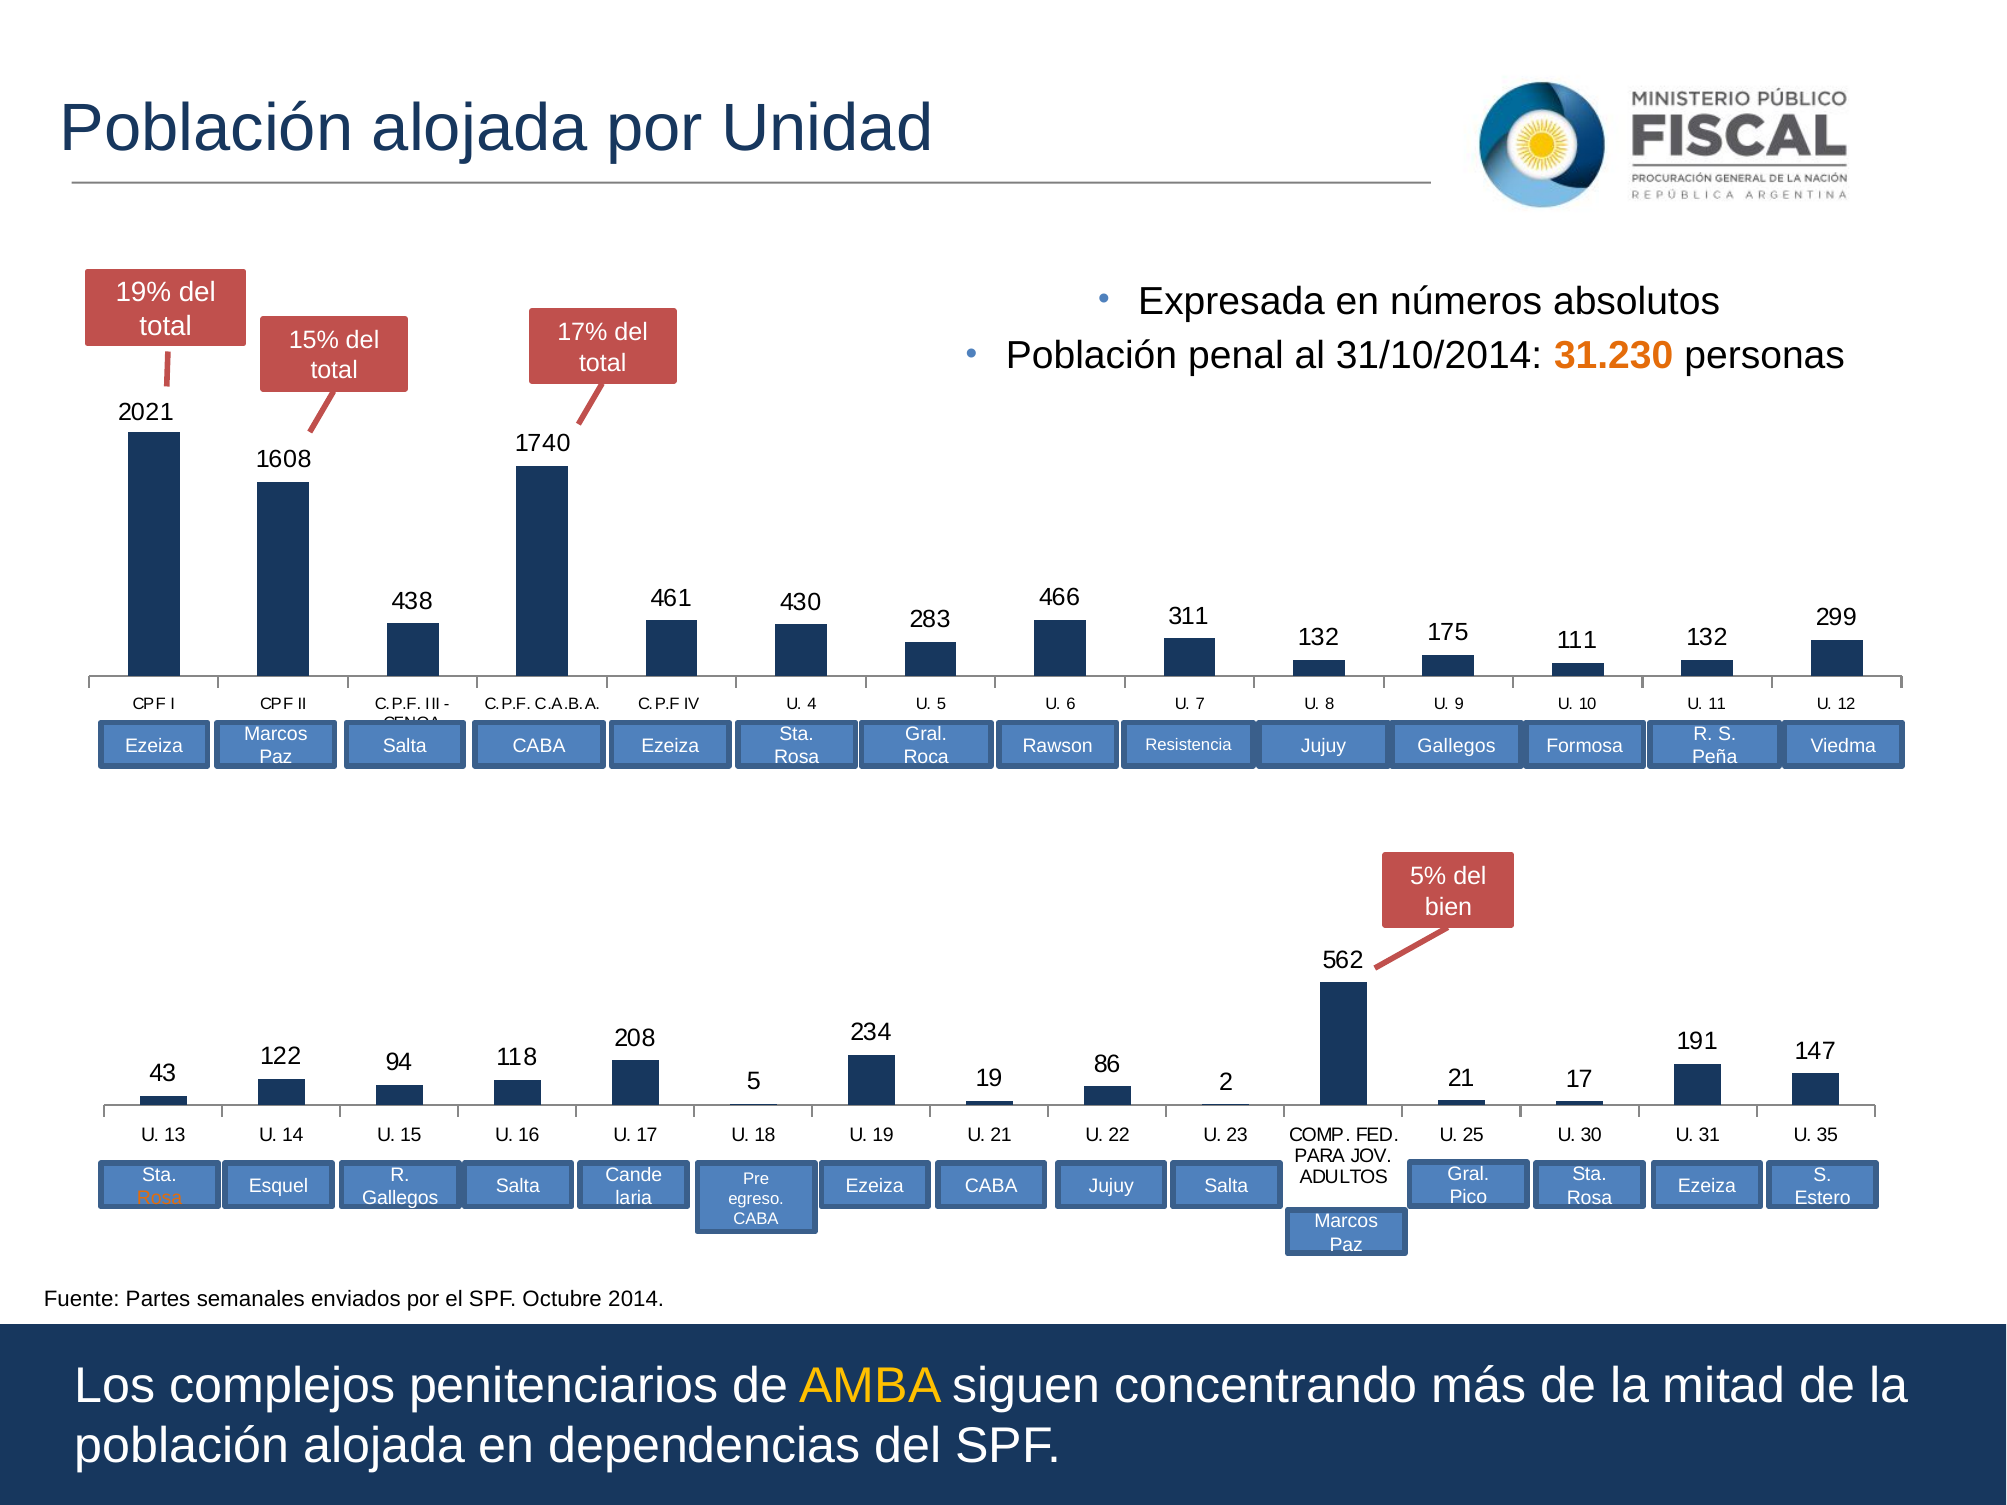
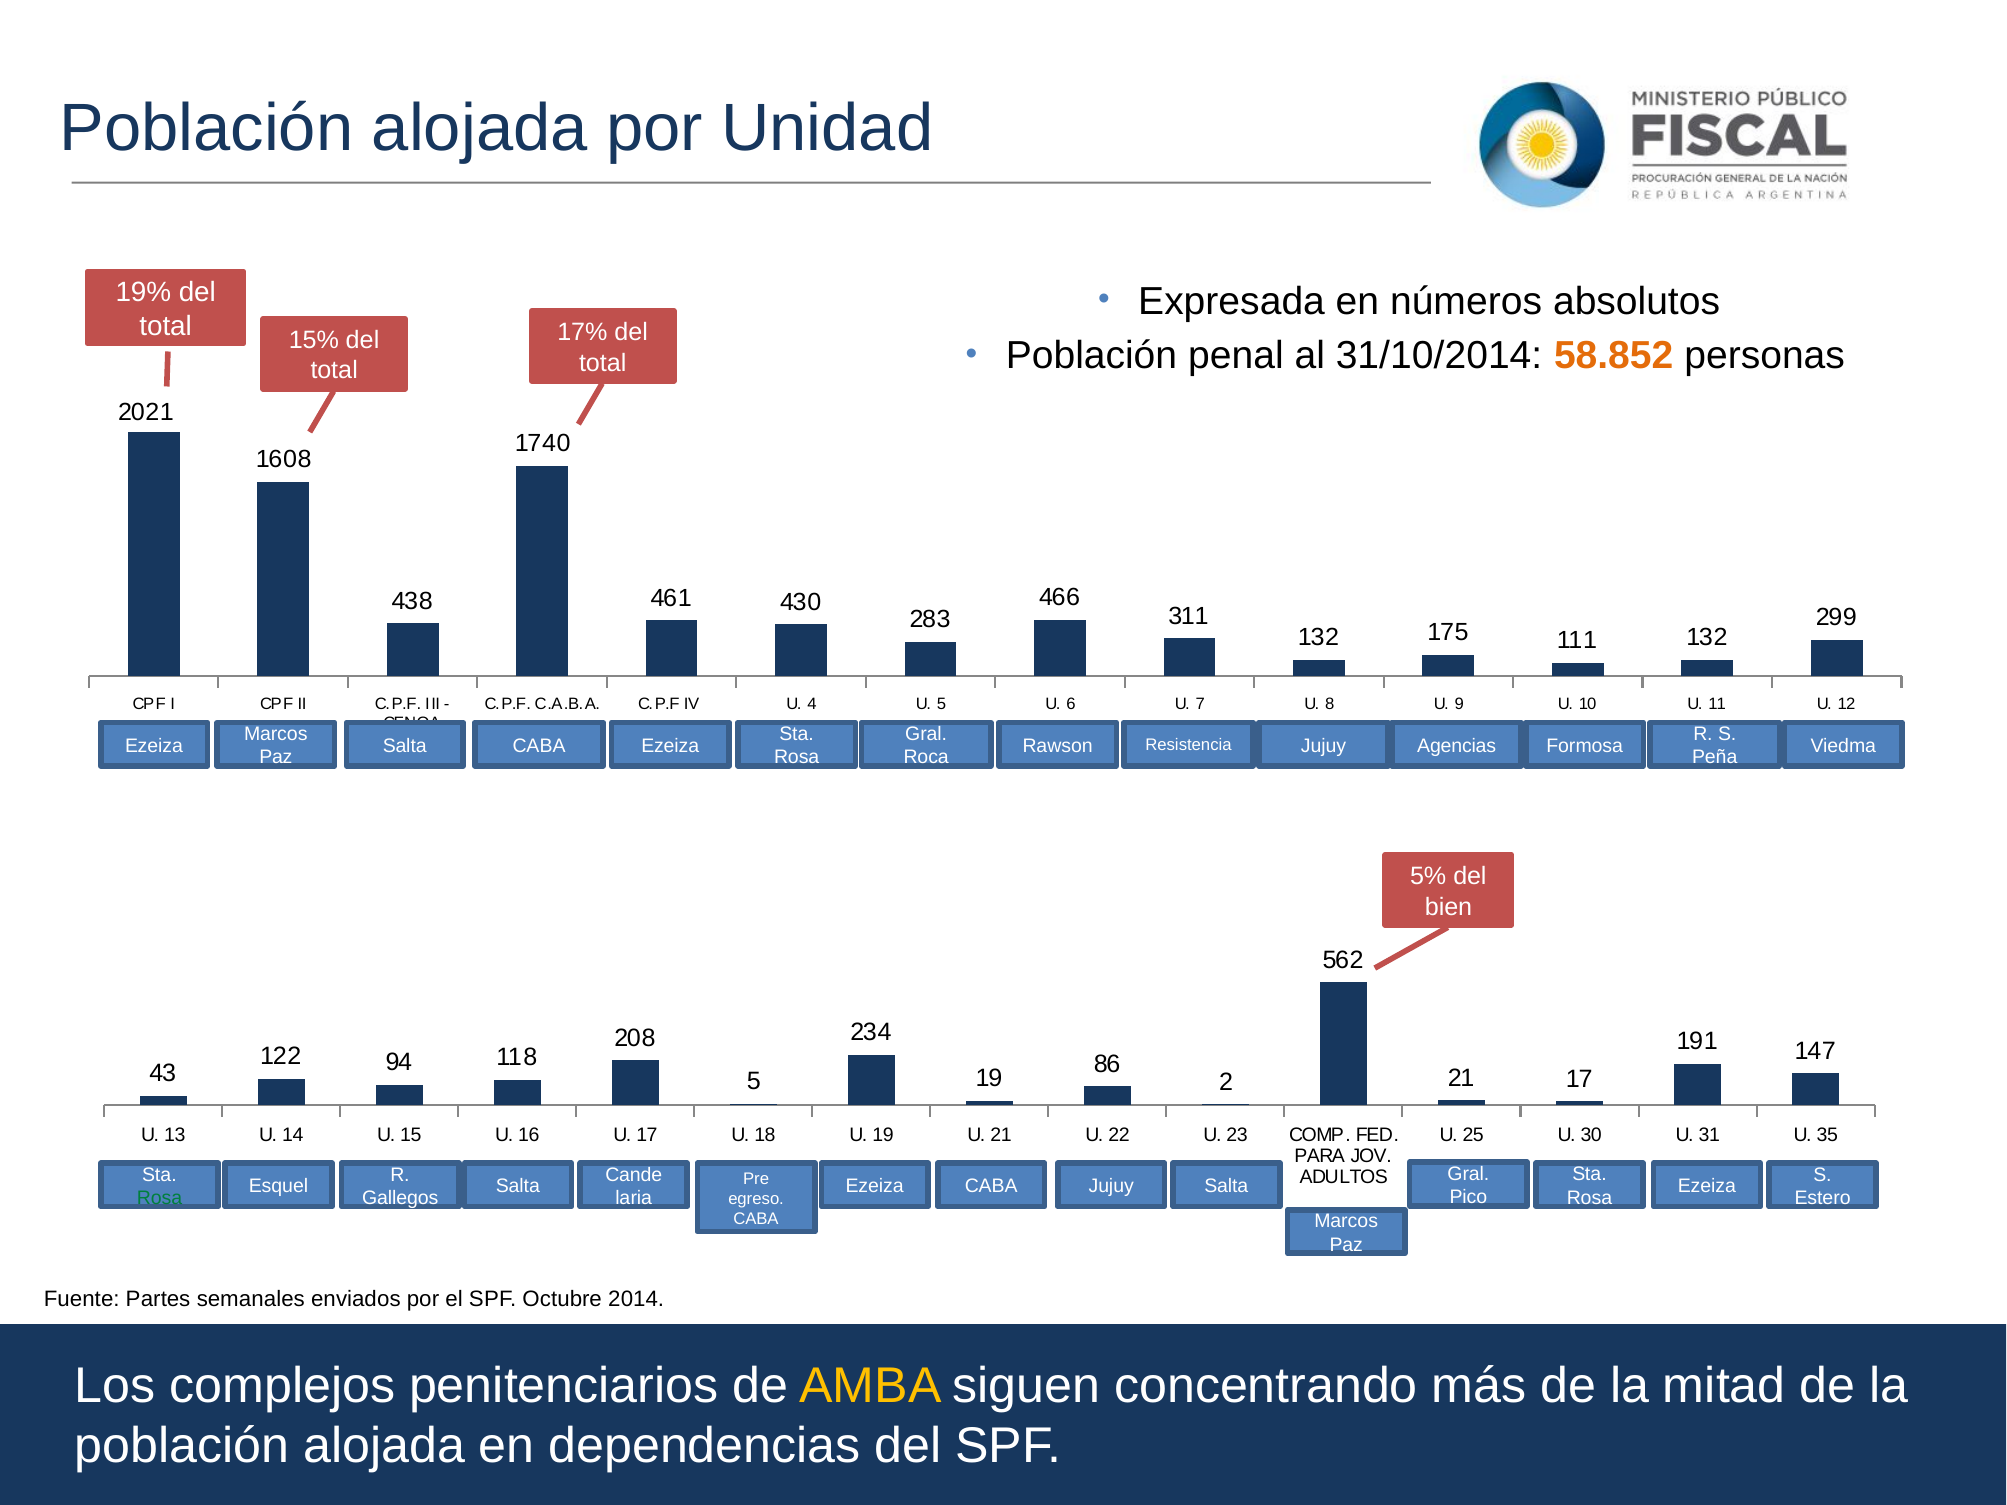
31.230: 31.230 -> 58.852
Jujuy Gallegos: Gallegos -> Agencias
Rosa at (160, 1198) colour: orange -> green
